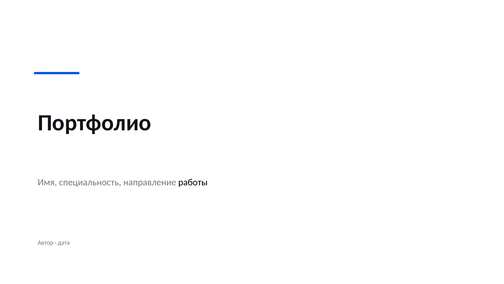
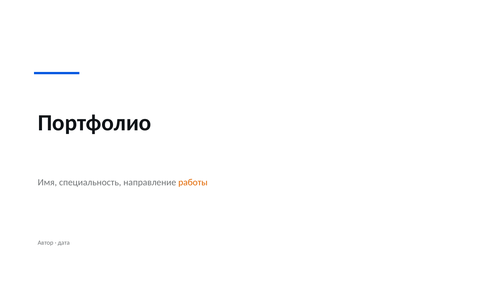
работы colour: black -> orange
